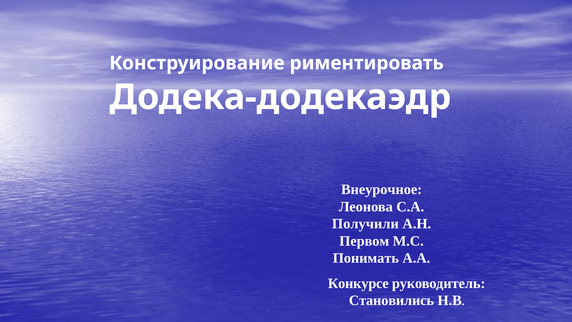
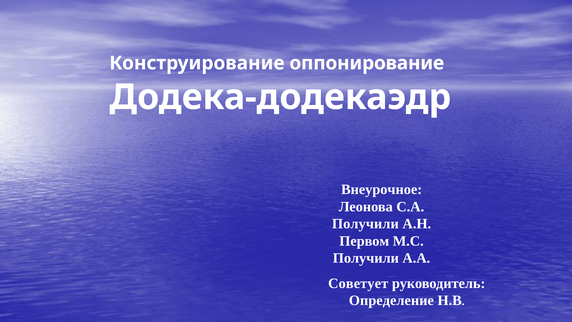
риментировать: риментировать -> оппонирование
Понимать at (366, 258): Понимать -> Получили
Конкурсе: Конкурсе -> Советует
Становились: Становились -> Определение
